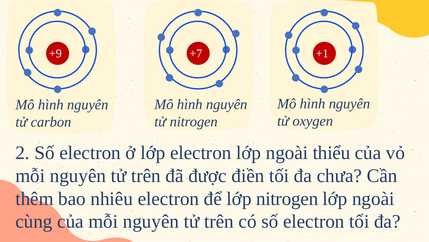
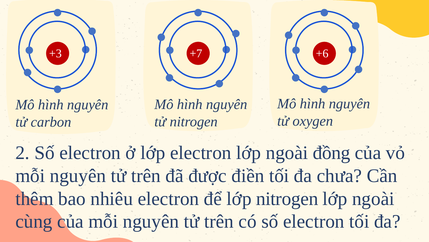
+9: +9 -> +3
+1: +1 -> +6
thiểu: thiểu -> đồng
